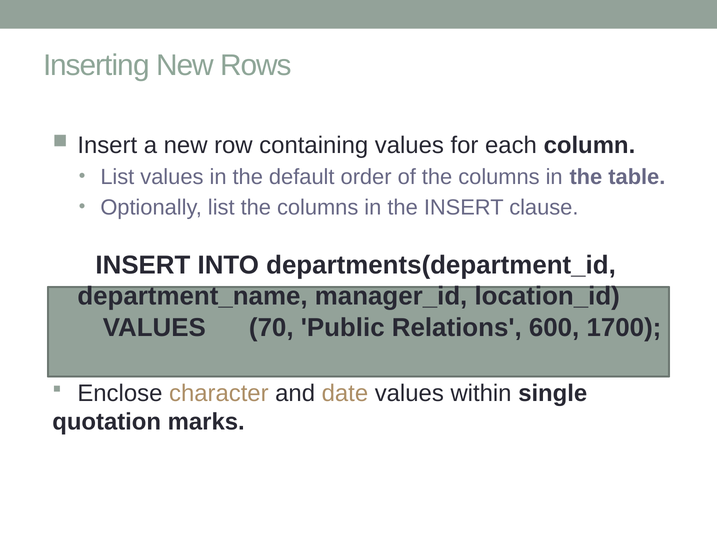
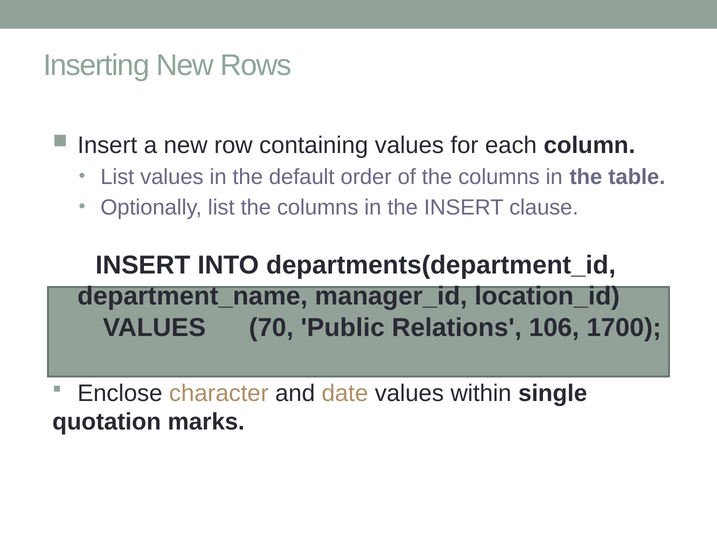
600: 600 -> 106
